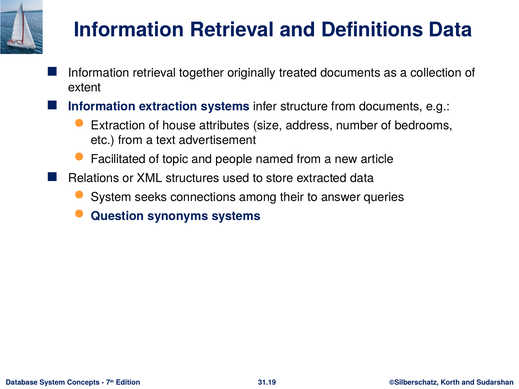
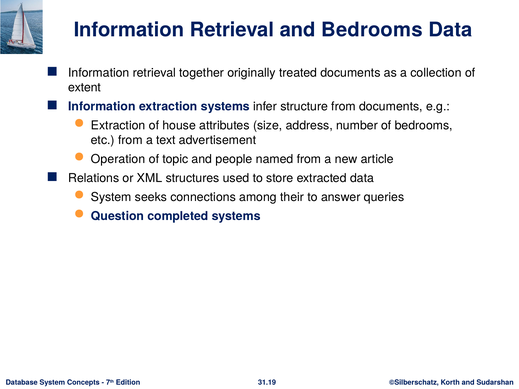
and Definitions: Definitions -> Bedrooms
Facilitated: Facilitated -> Operation
synonyms: synonyms -> completed
